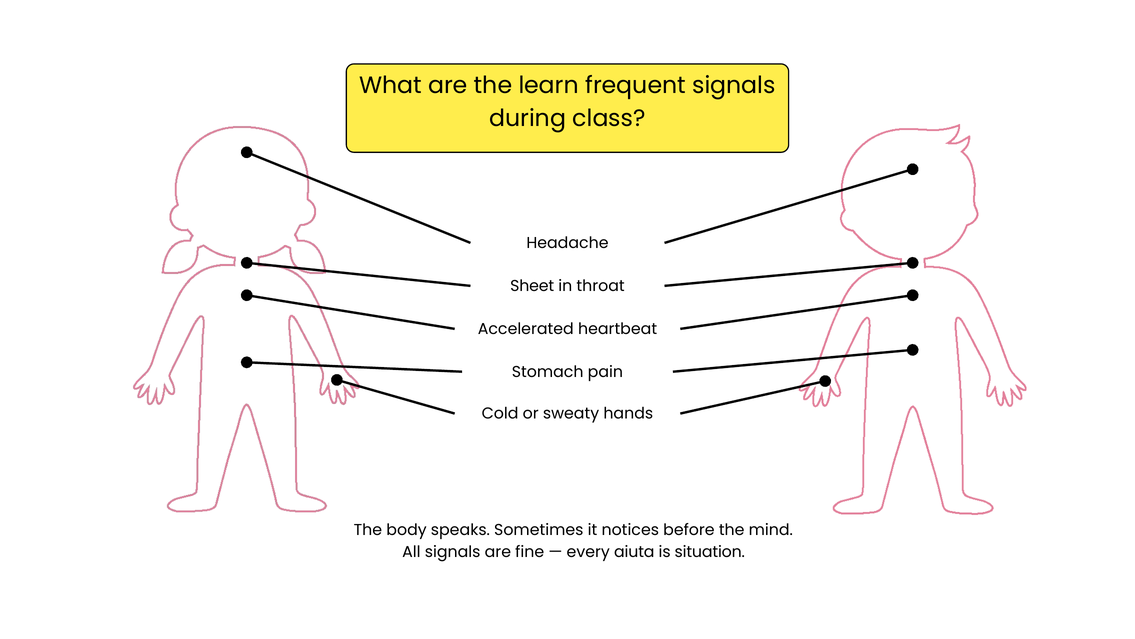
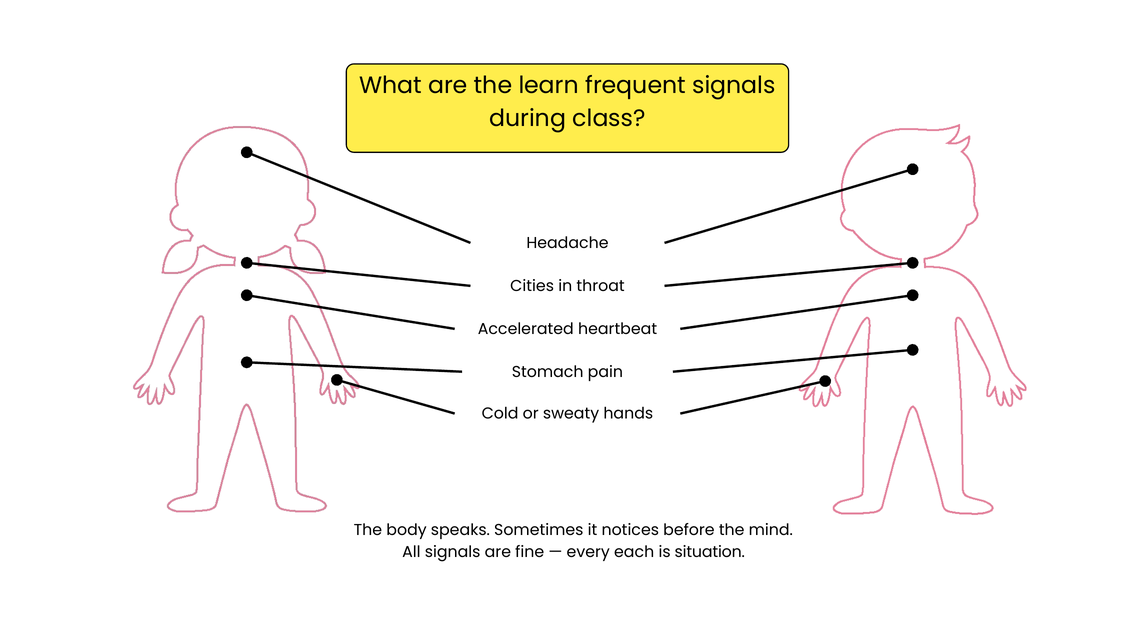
Sheet: Sheet -> Cities
aiuta: aiuta -> each
